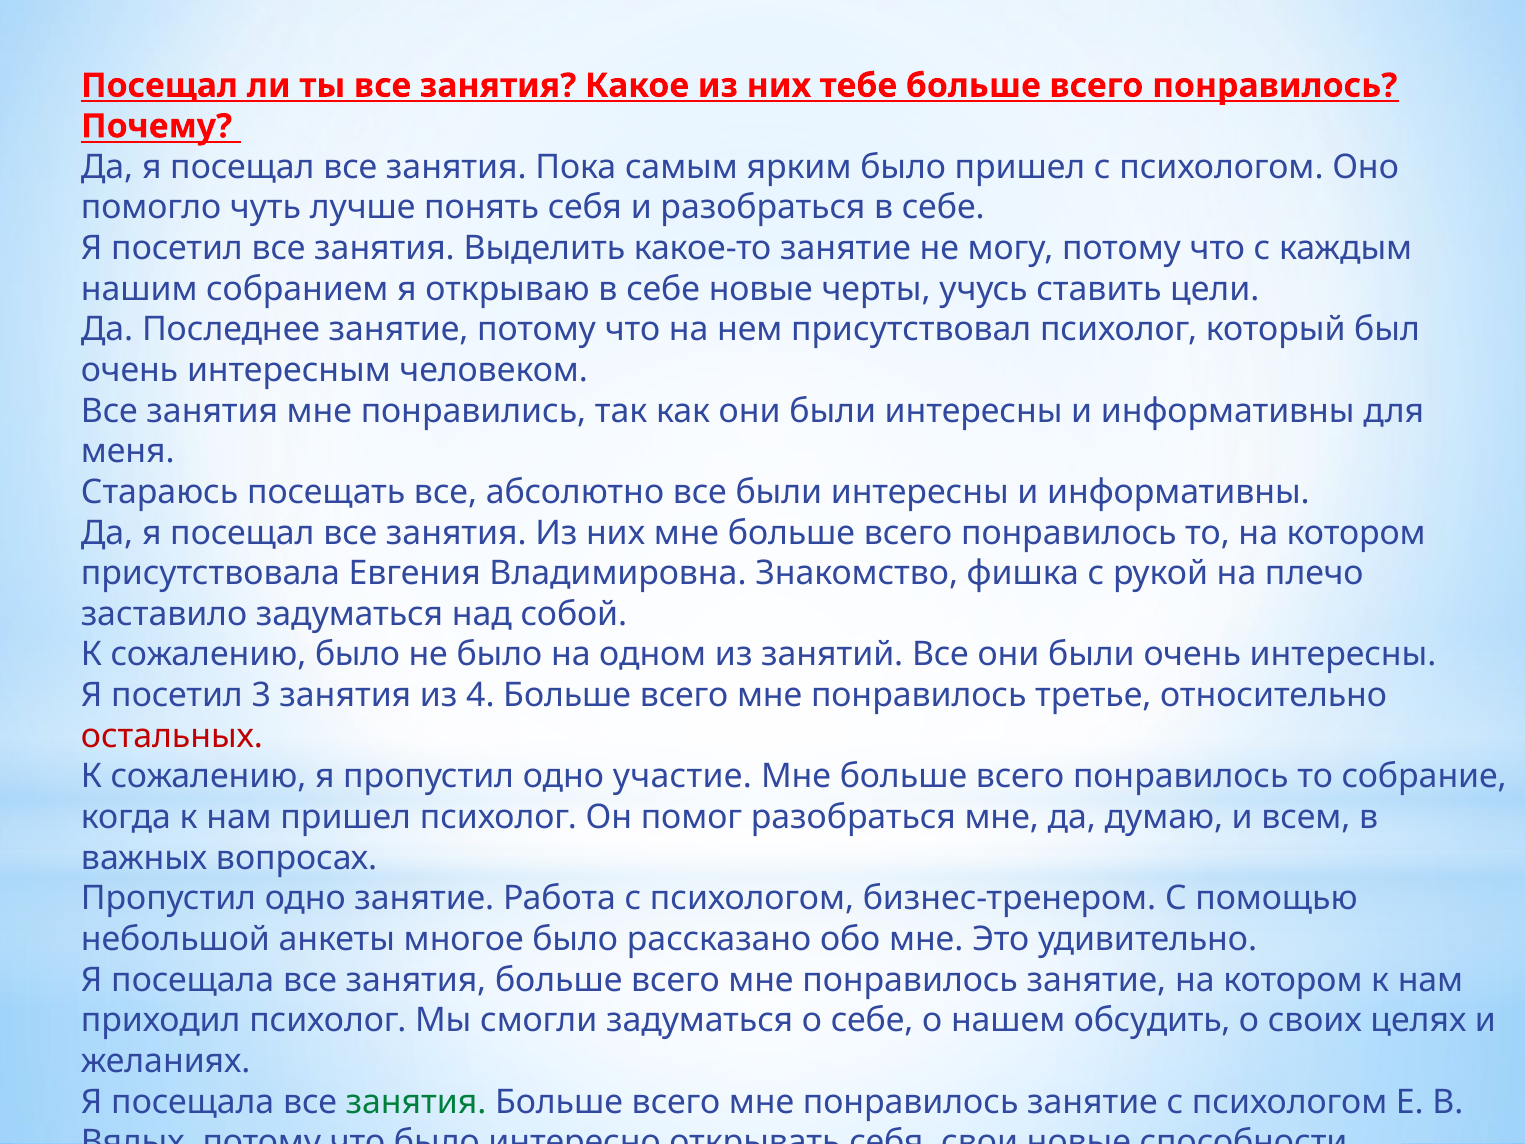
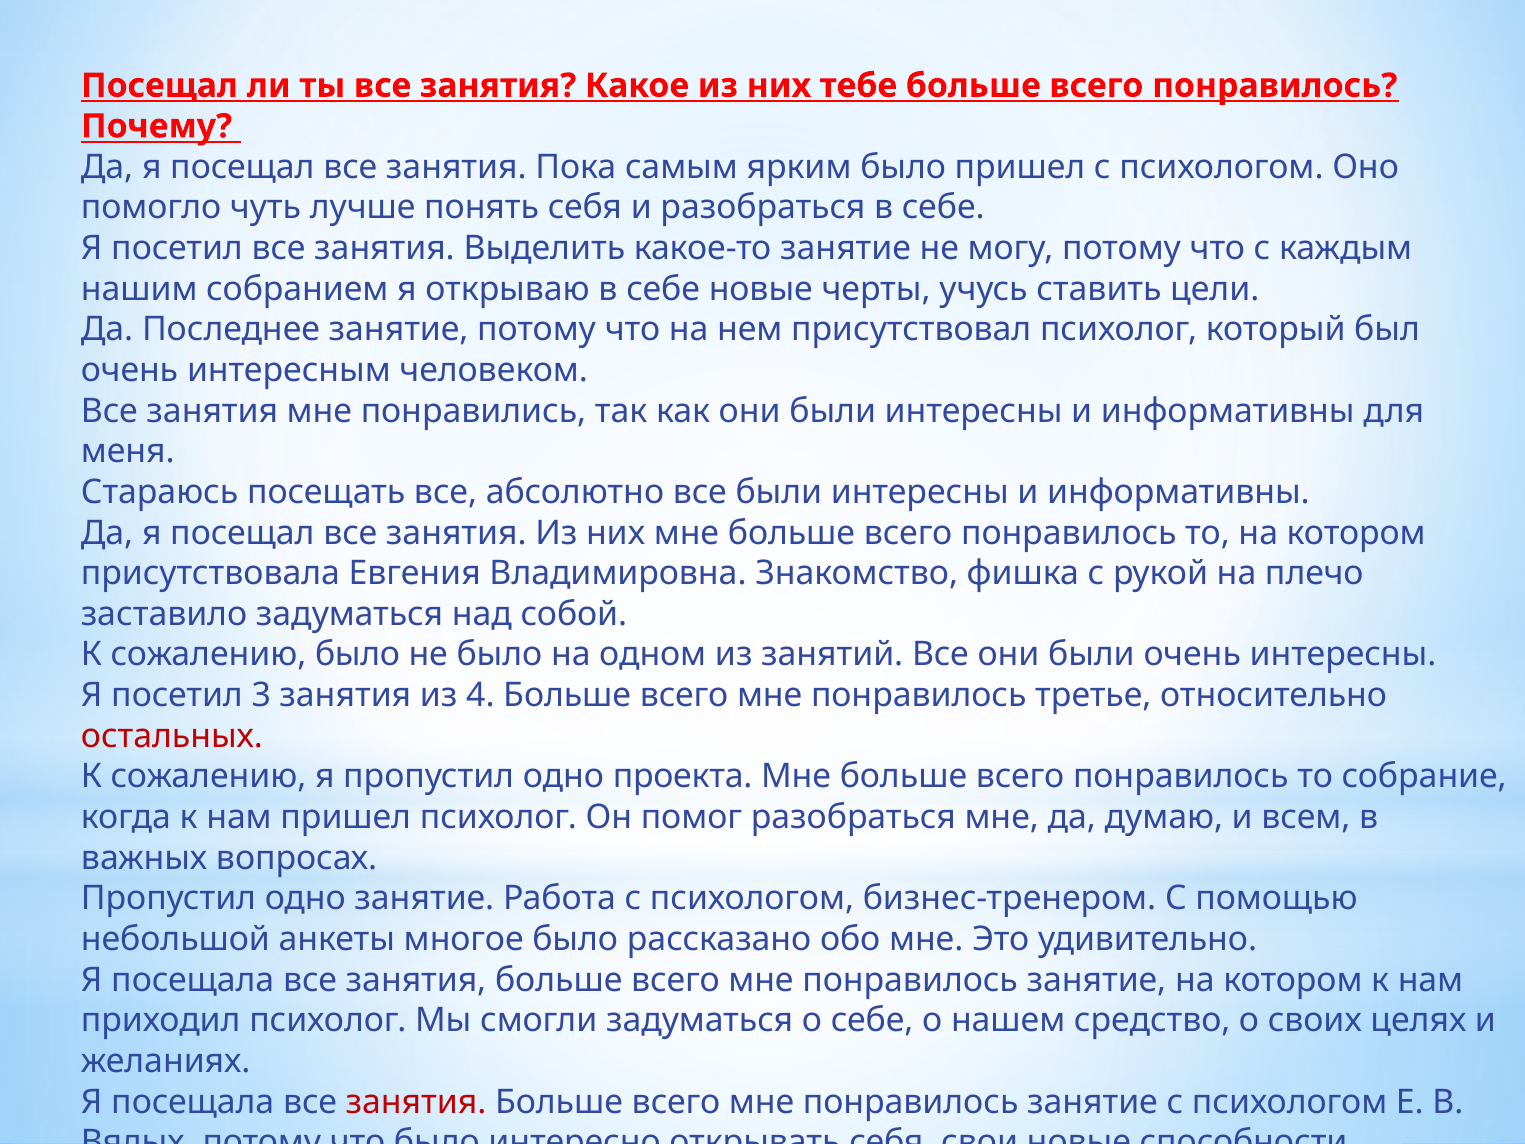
участие: участие -> проекта
обсудить: обсудить -> средство
занятия at (416, 1102) colour: green -> red
